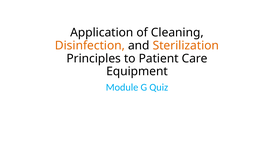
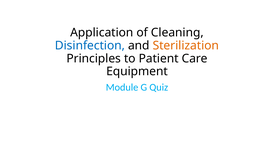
Disinfection colour: orange -> blue
